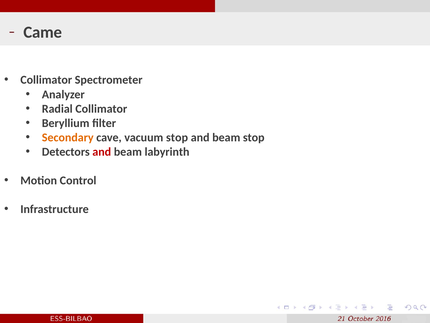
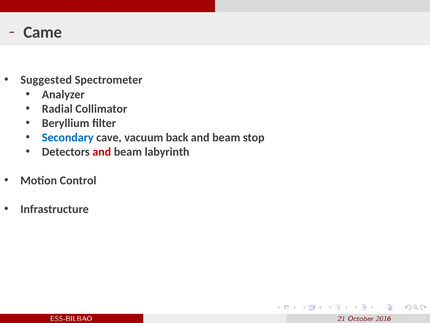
Collimator at (46, 80): Collimator -> Suggested
Secondary colour: orange -> blue
vacuum stop: stop -> back
